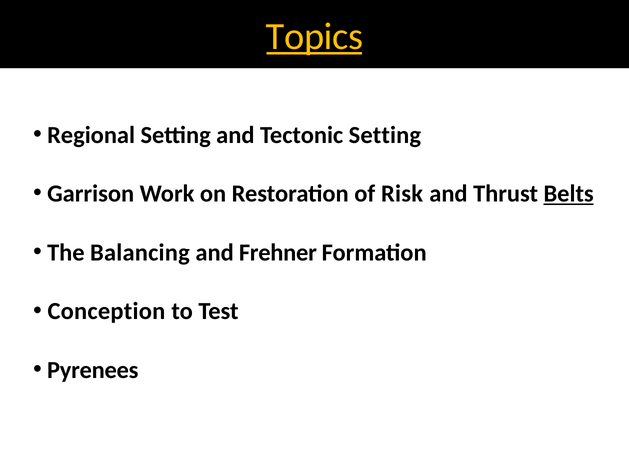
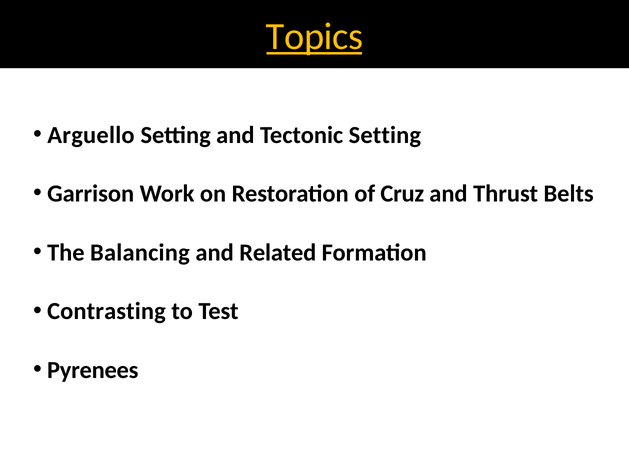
Regional: Regional -> Arguello
Risk: Risk -> Cruz
Belts underline: present -> none
Frehner: Frehner -> Related
Conception: Conception -> Contrasting
